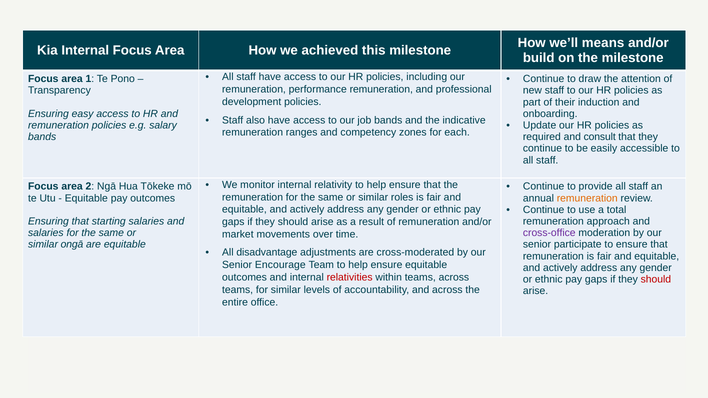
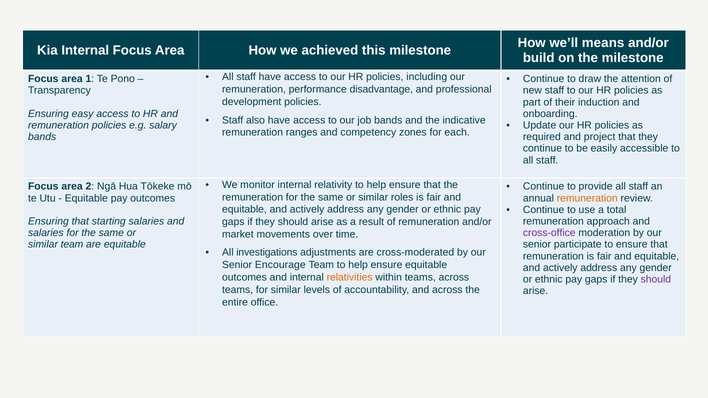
performance remuneration: remuneration -> disadvantage
consult: consult -> project
similar ongā: ongā -> team
disadvantage: disadvantage -> investigations
relativities colour: red -> orange
should at (656, 280) colour: red -> purple
